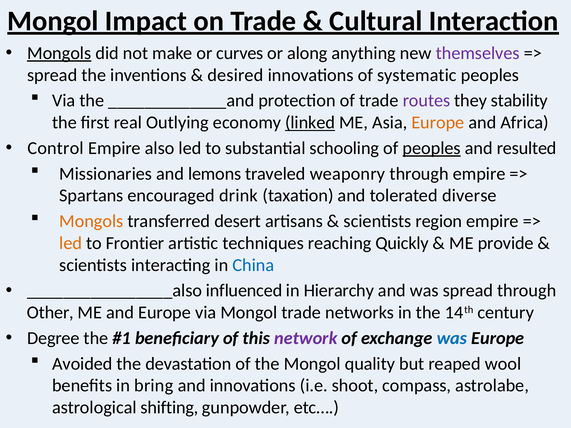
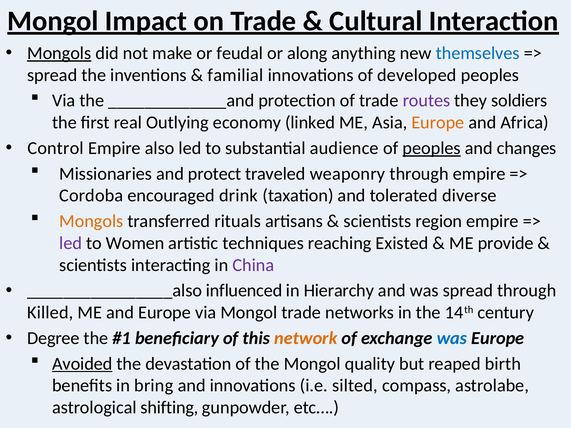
curves: curves -> feudal
themselves colour: purple -> blue
desired: desired -> familial
systematic: systematic -> developed
stability: stability -> soldiers
linked underline: present -> none
schooling: schooling -> audience
resulted: resulted -> changes
lemons: lemons -> protect
Spartans: Spartans -> Cordoba
desert: desert -> rituals
led at (71, 243) colour: orange -> purple
Frontier: Frontier -> Women
Quickly: Quickly -> Existed
China colour: blue -> purple
Other: Other -> Killed
network colour: purple -> orange
Avoided underline: none -> present
wool: wool -> birth
shoot: shoot -> silted
